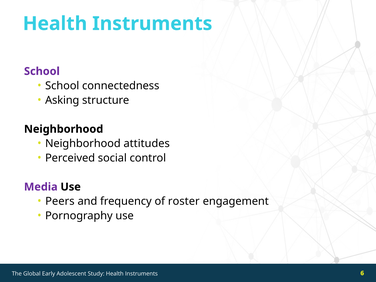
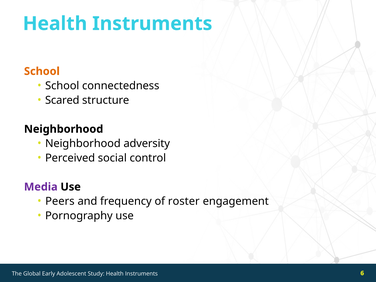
School at (42, 71) colour: purple -> orange
Asking: Asking -> Scared
attitudes: attitudes -> adversity
